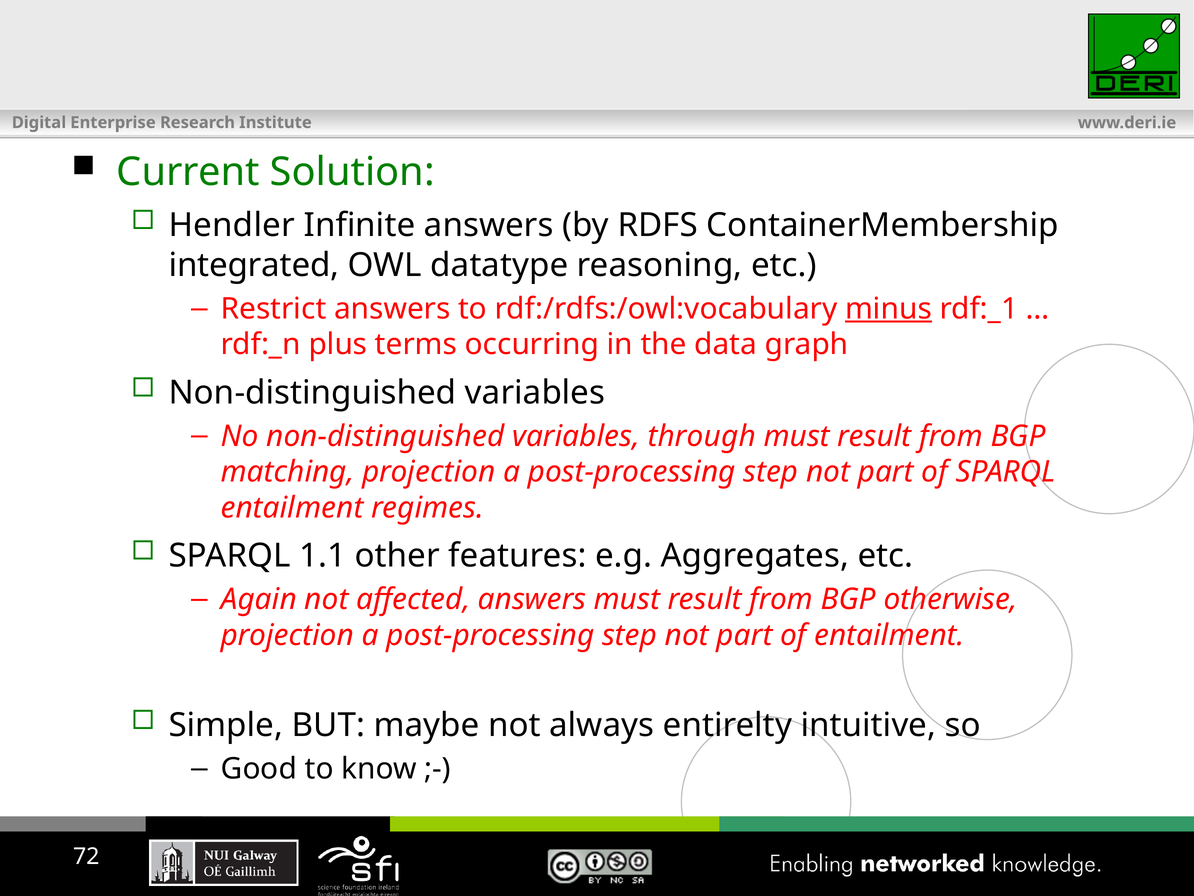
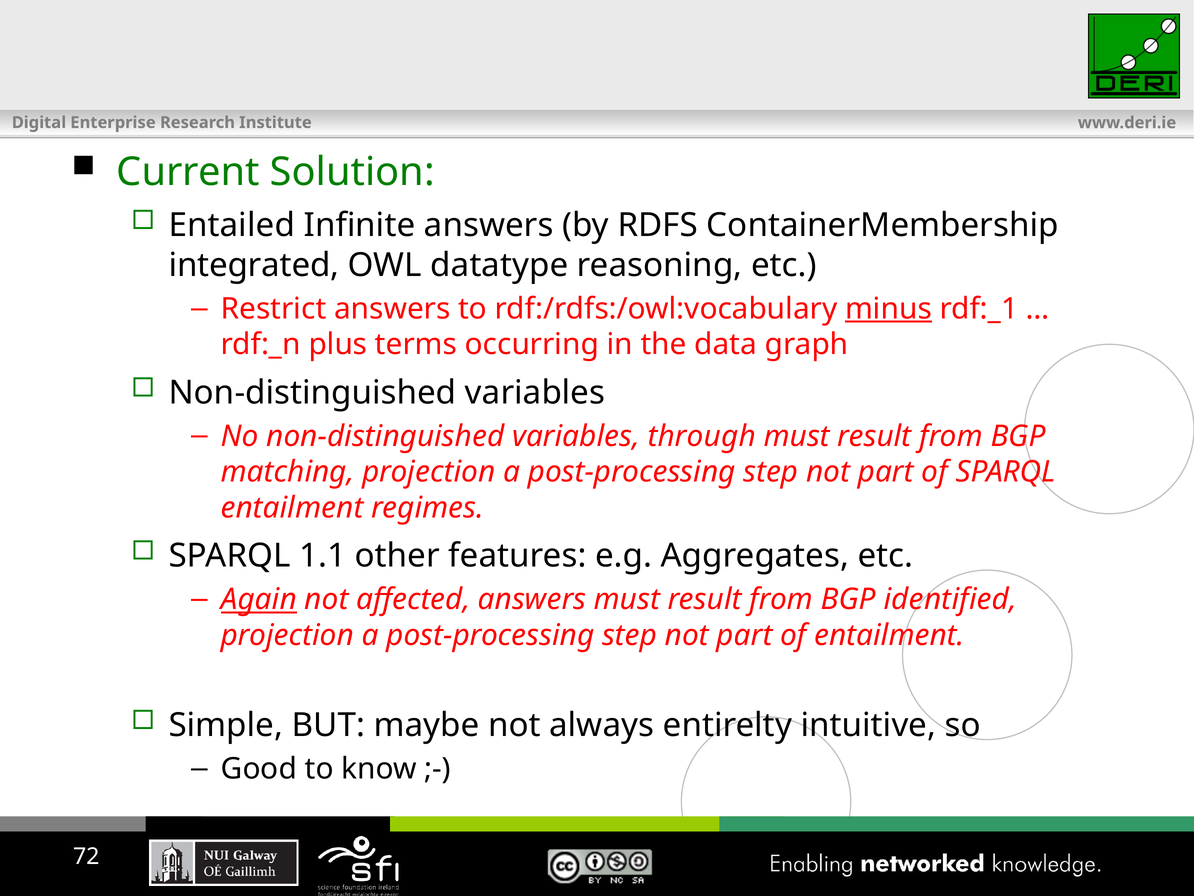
Hendler: Hendler -> Entailed
Again underline: none -> present
otherwise: otherwise -> identified
